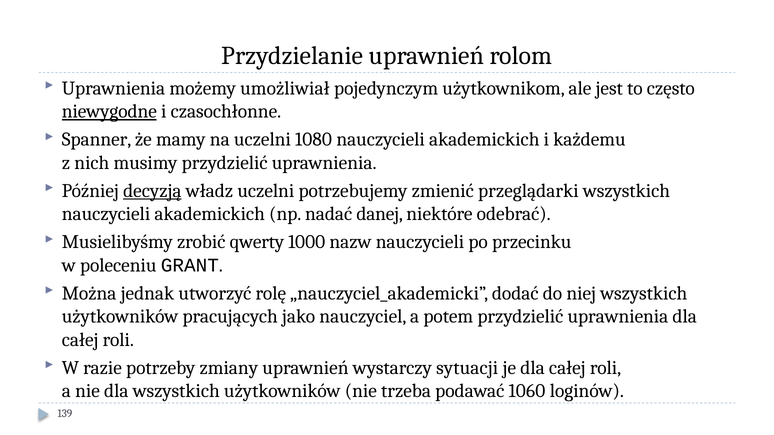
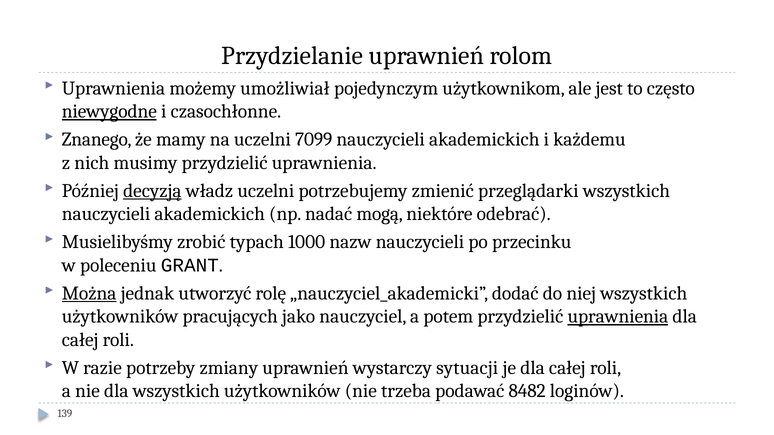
Spanner: Spanner -> Znanego
1080: 1080 -> 7099
danej: danej -> mogą
qwerty: qwerty -> typach
Można underline: none -> present
uprawnienia at (618, 317) underline: none -> present
1060: 1060 -> 8482
